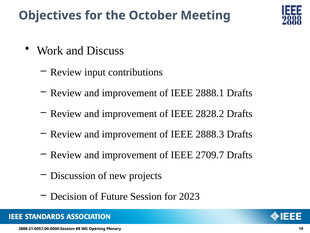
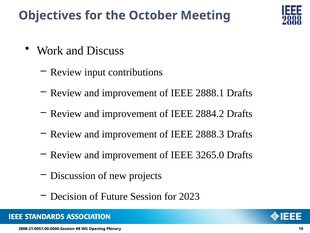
2828.2: 2828.2 -> 2884.2
2709.7: 2709.7 -> 3265.0
